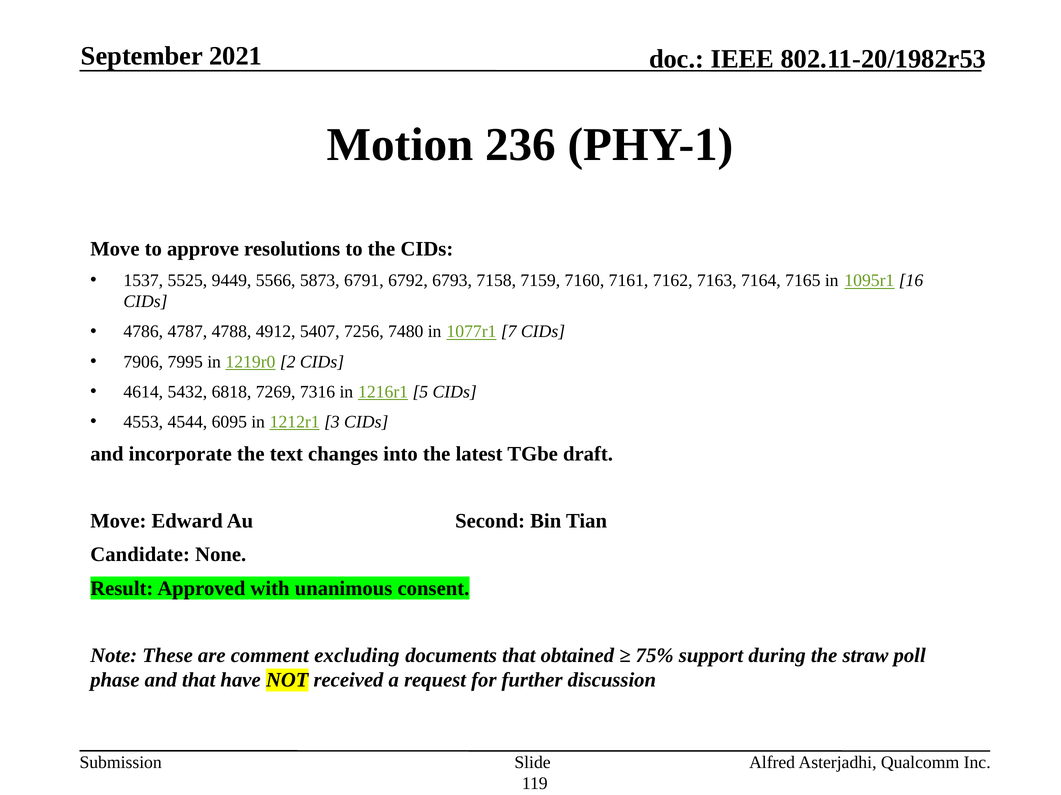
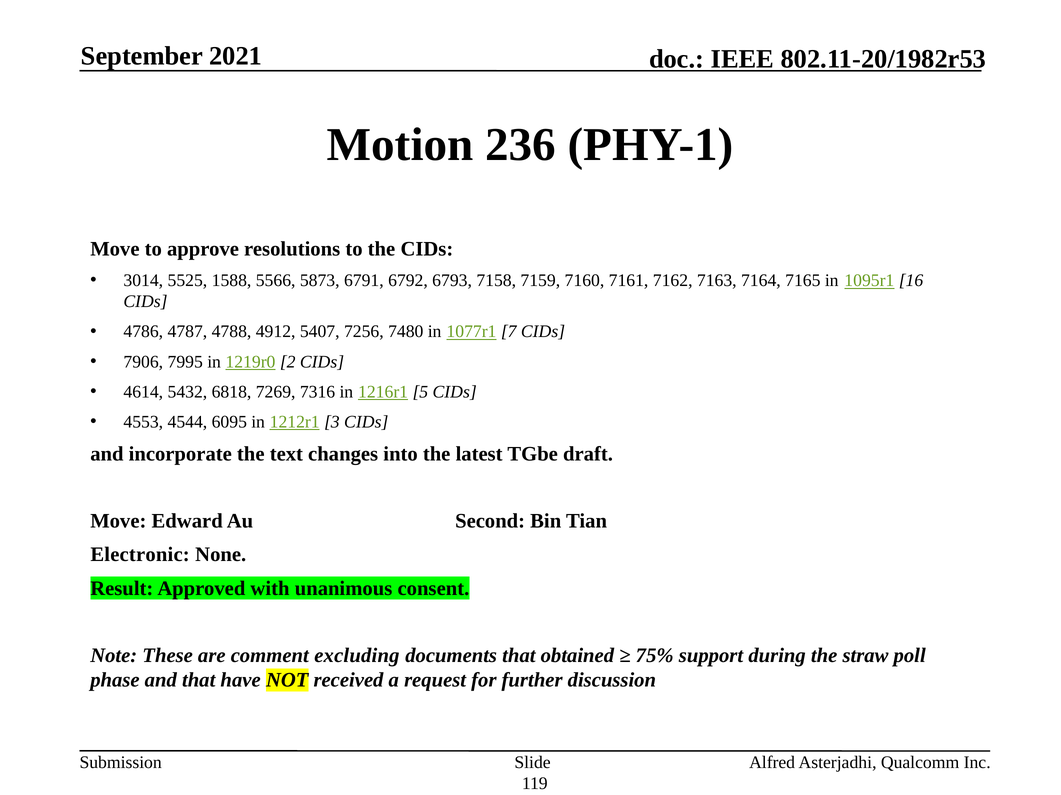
1537: 1537 -> 3014
9449: 9449 -> 1588
Candidate: Candidate -> Electronic
